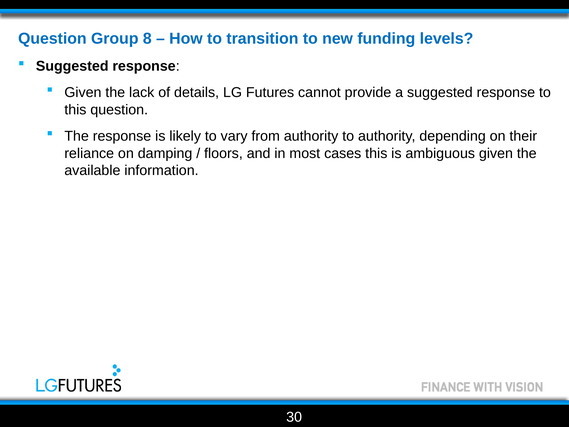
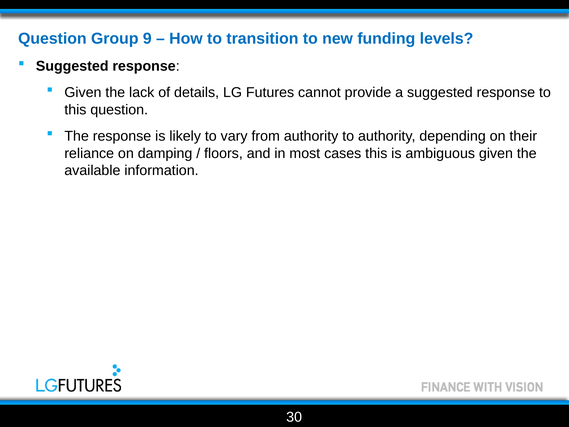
8: 8 -> 9
